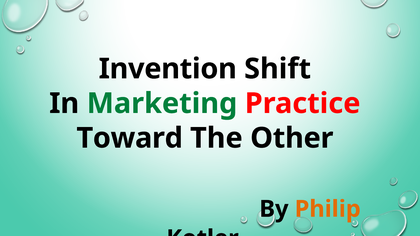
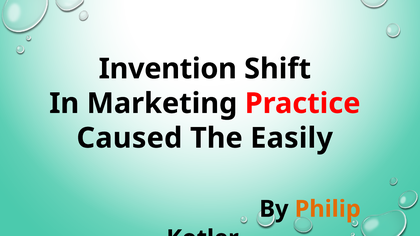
Marketing colour: green -> black
Toward: Toward -> Caused
Other: Other -> Easily
